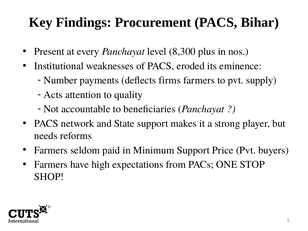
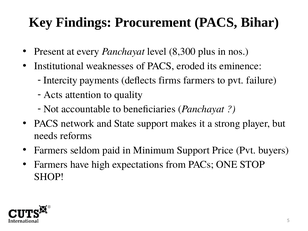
Number: Number -> Intercity
supply: supply -> failure
